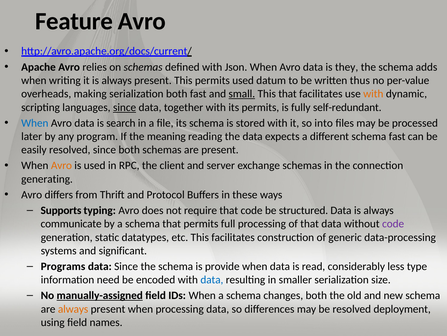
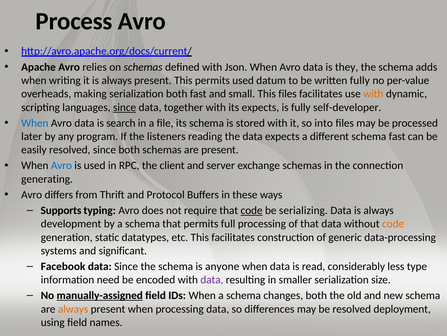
Feature: Feature -> Process
written thus: thus -> fully
small underline: present -> none
This that: that -> files
its permits: permits -> expects
self-redundant: self-redundant -> self-developer
meaning: meaning -> listeners
Avro at (61, 165) colour: orange -> blue
code at (252, 210) underline: none -> present
structured: structured -> serializing
communicate: communicate -> development
code at (393, 223) colour: purple -> orange
Programs: Programs -> Facebook
provide: provide -> anyone
data at (212, 279) colour: blue -> purple
